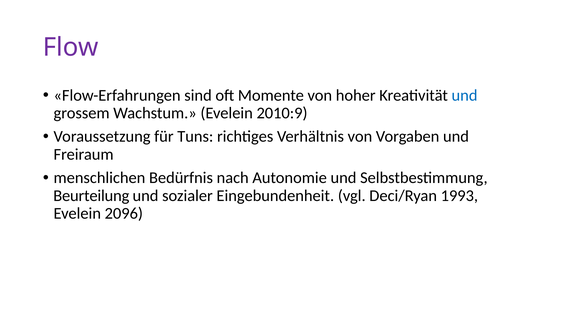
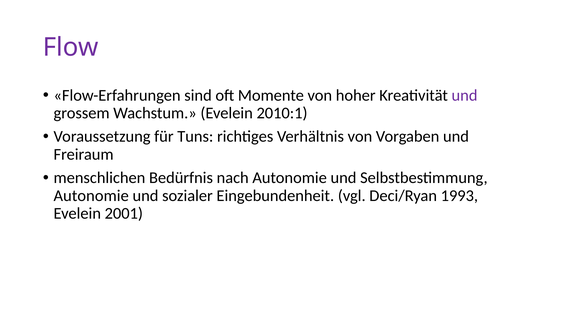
und at (465, 95) colour: blue -> purple
2010:9: 2010:9 -> 2010:1
Beurteilung at (91, 196): Beurteilung -> Autonomie
2096: 2096 -> 2001
